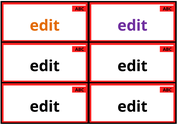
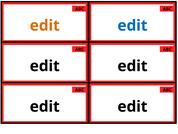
edit at (132, 25) colour: purple -> blue
